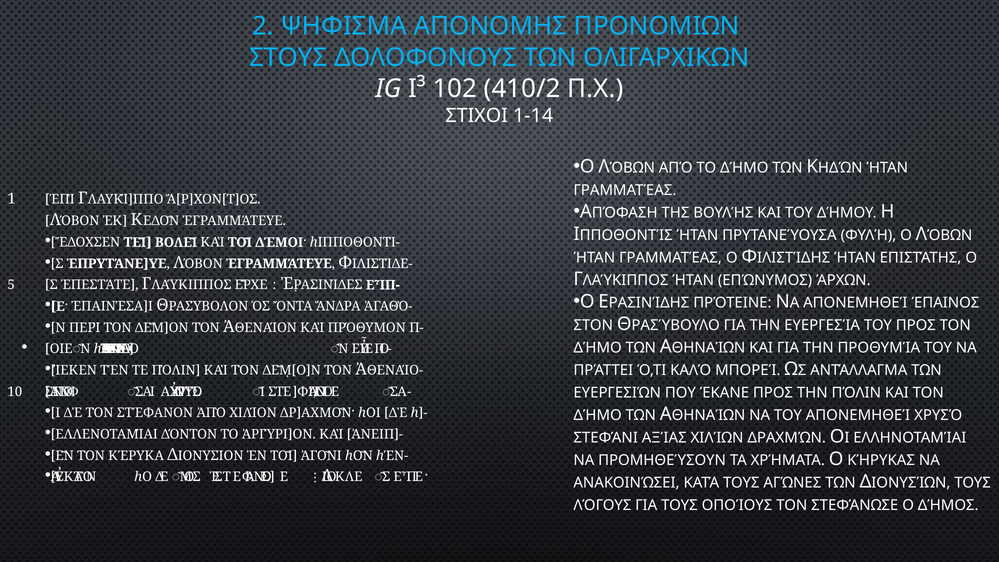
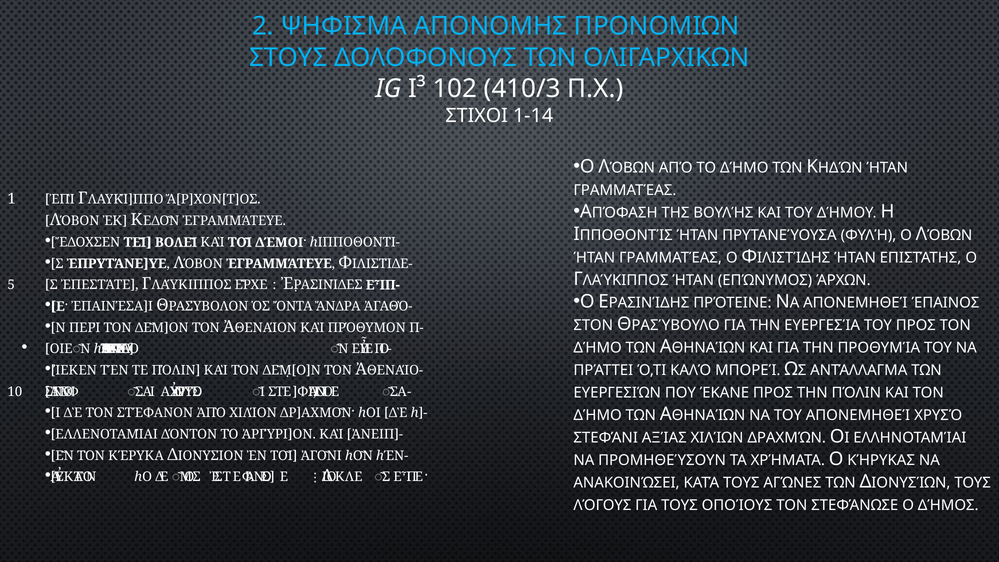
410/2: 410/2 -> 410/3
